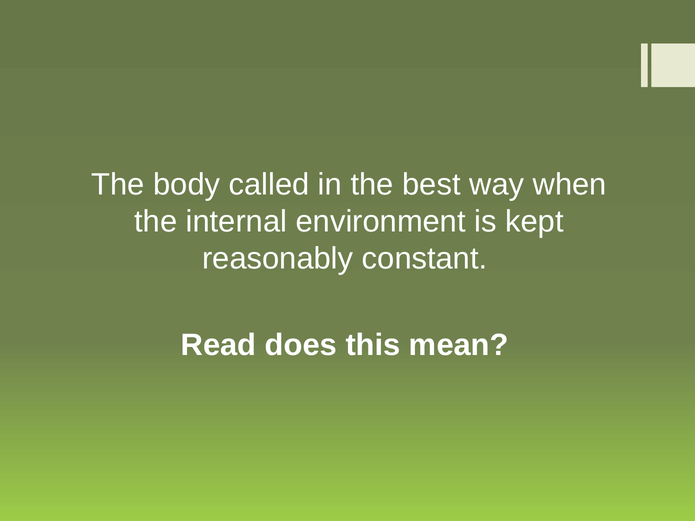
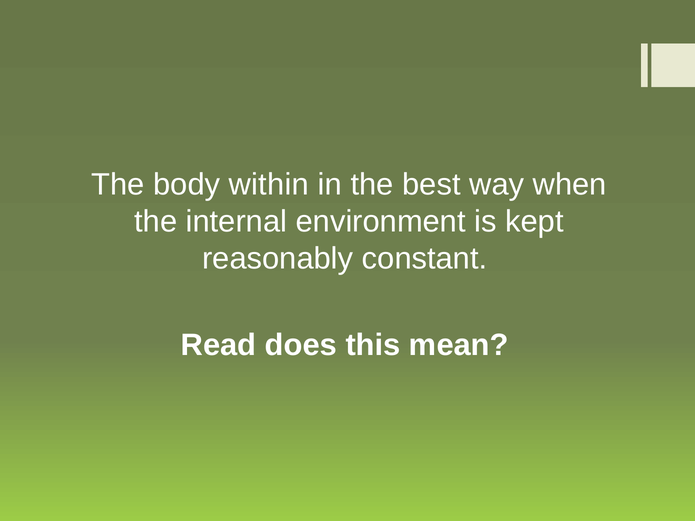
called: called -> within
